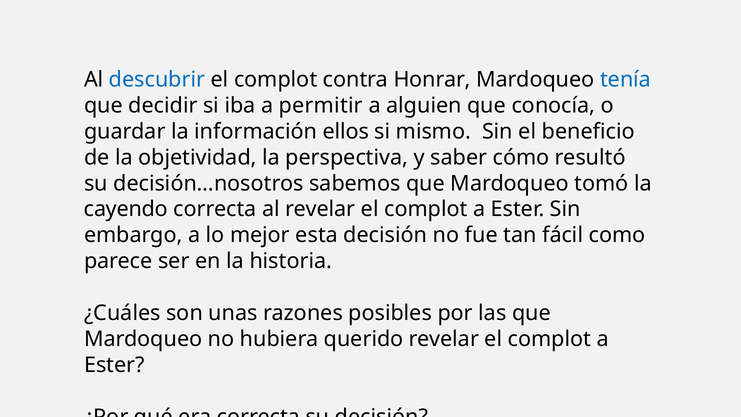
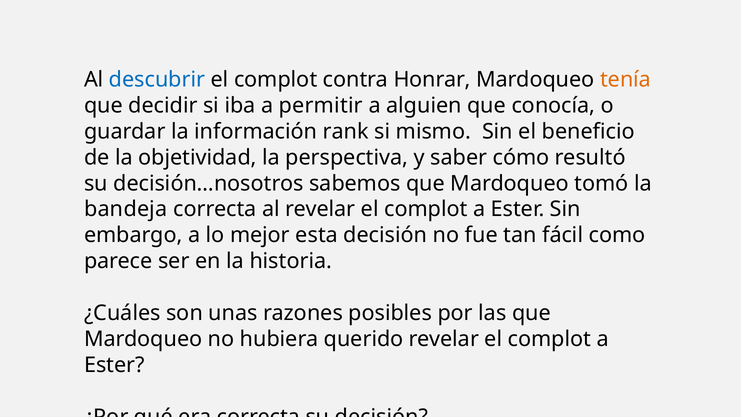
tenía colour: blue -> orange
ellos: ellos -> rank
cayendo: cayendo -> bandeja
